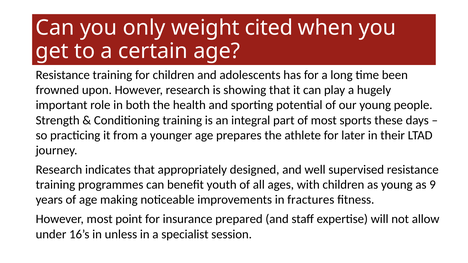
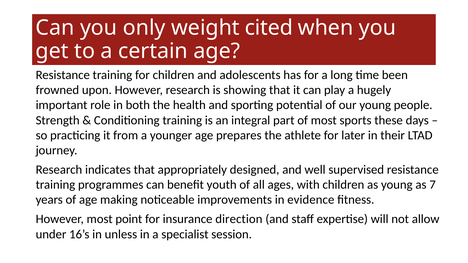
9: 9 -> 7
fractures: fractures -> evidence
prepared: prepared -> direction
